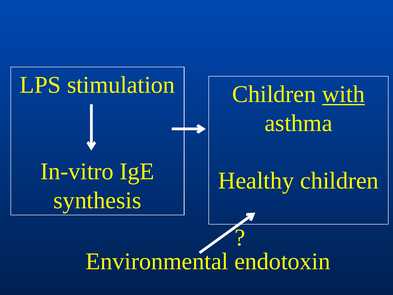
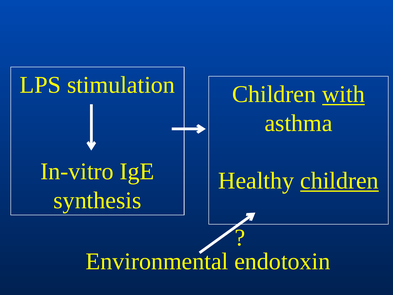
children at (339, 181) underline: none -> present
